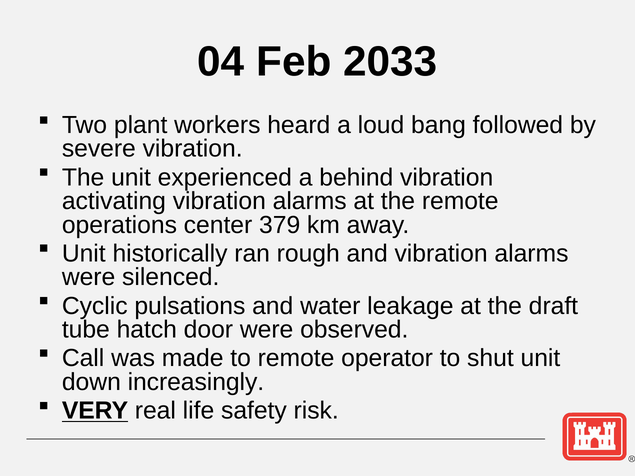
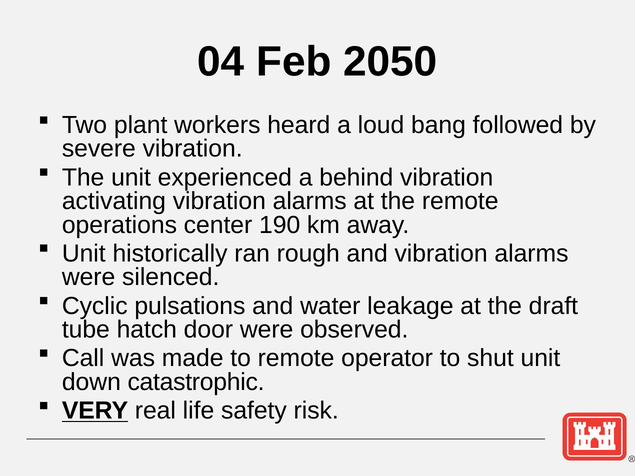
2033: 2033 -> 2050
379: 379 -> 190
increasingly: increasingly -> catastrophic
